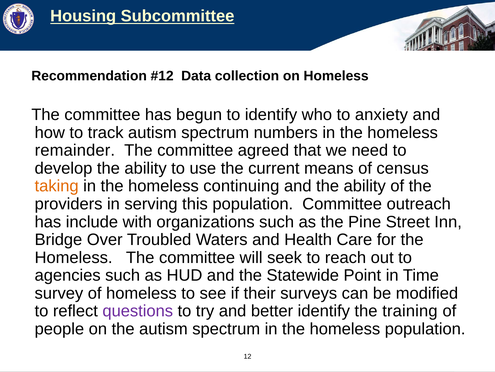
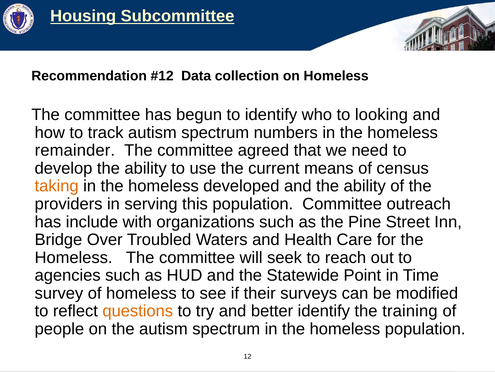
anxiety: anxiety -> looking
continuing: continuing -> developed
questions colour: purple -> orange
